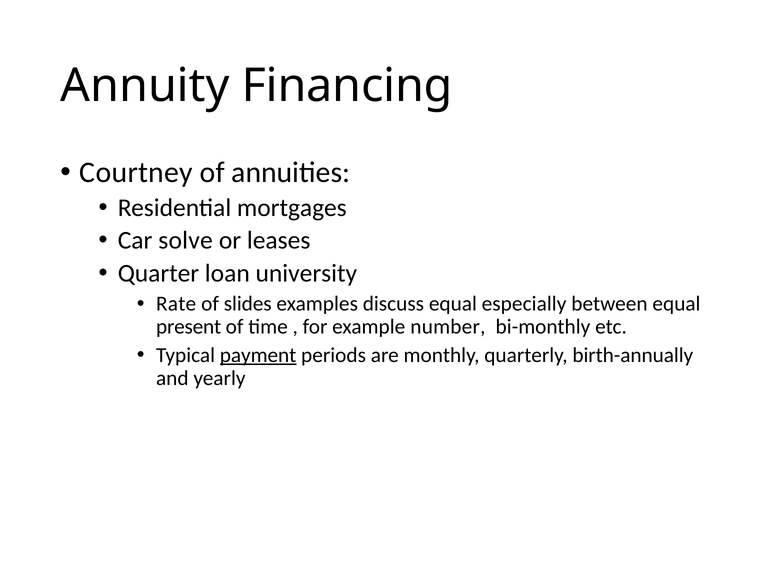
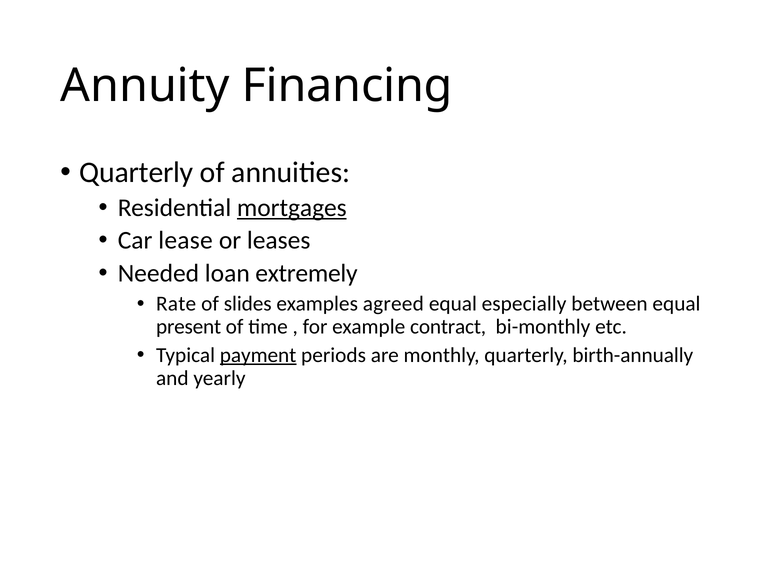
Courtney at (136, 173): Courtney -> Quarterly
mortgages underline: none -> present
solve: solve -> lease
Quarter: Quarter -> Needed
university: university -> extremely
discuss: discuss -> agreed
number: number -> contract
